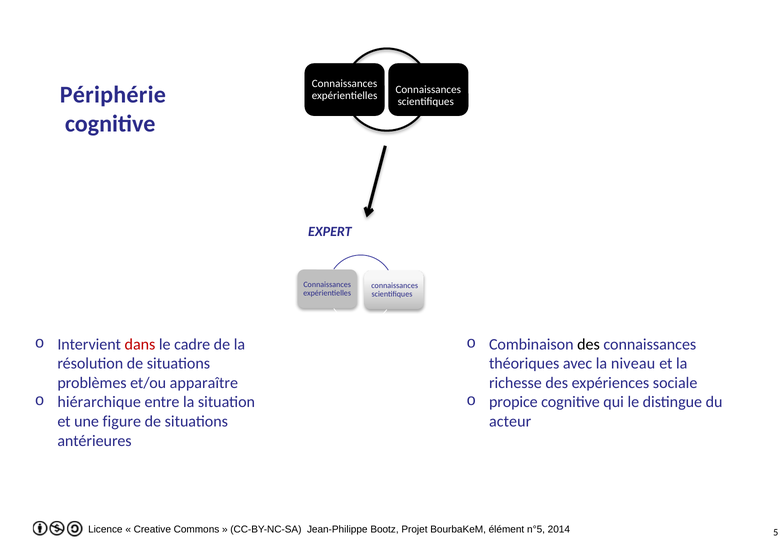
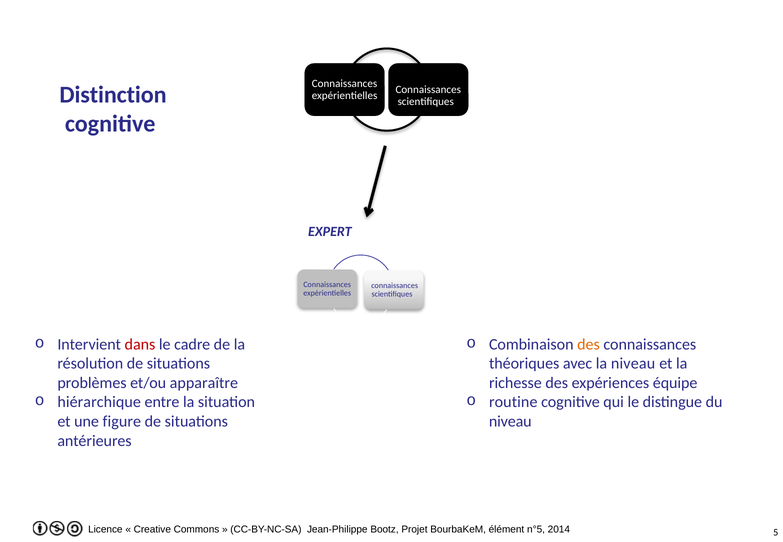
Périphérie: Périphérie -> Distinction
des at (588, 344) colour: black -> orange
sociale: sociale -> équipe
propice: propice -> routine
acteur at (510, 421): acteur -> niveau
